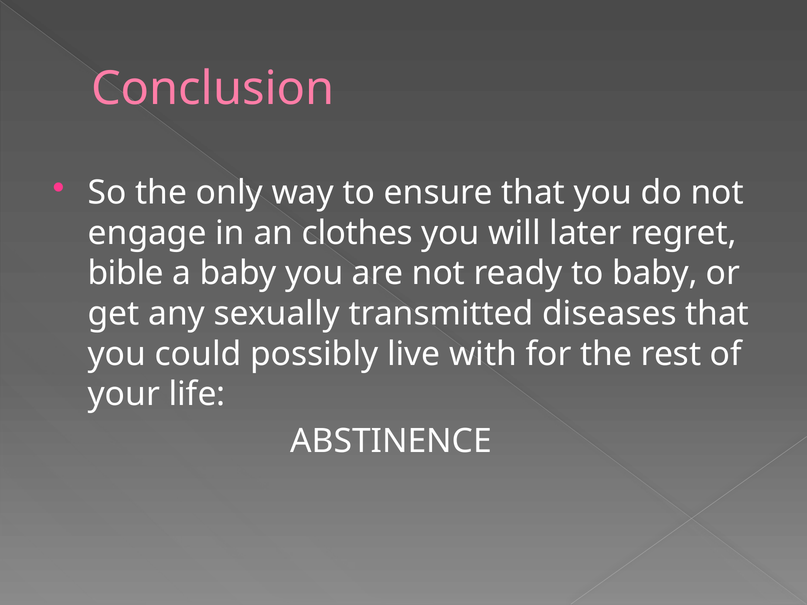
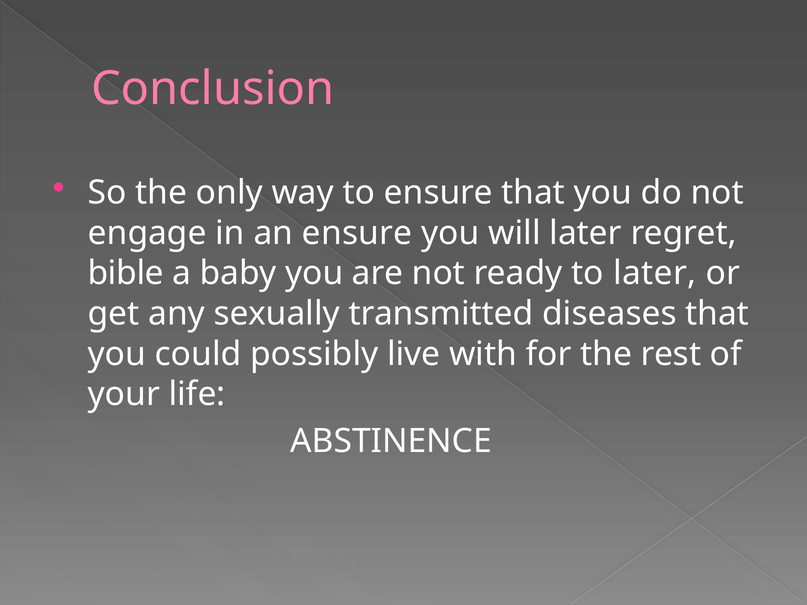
an clothes: clothes -> ensure
to baby: baby -> later
